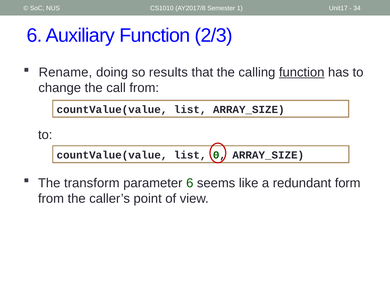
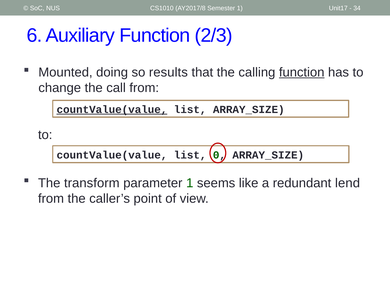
Rename: Rename -> Mounted
countValue(value at (112, 110) underline: none -> present
parameter 6: 6 -> 1
form: form -> lend
